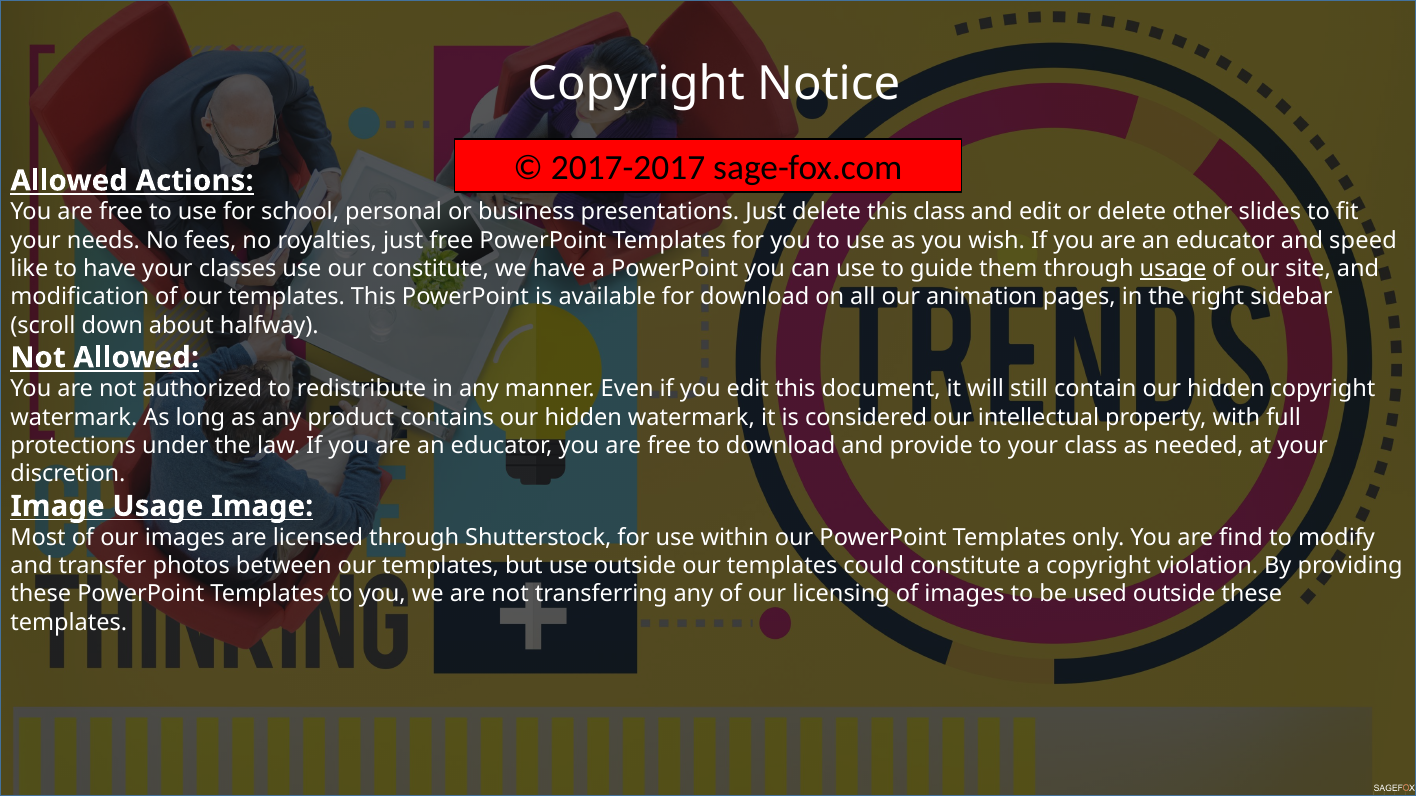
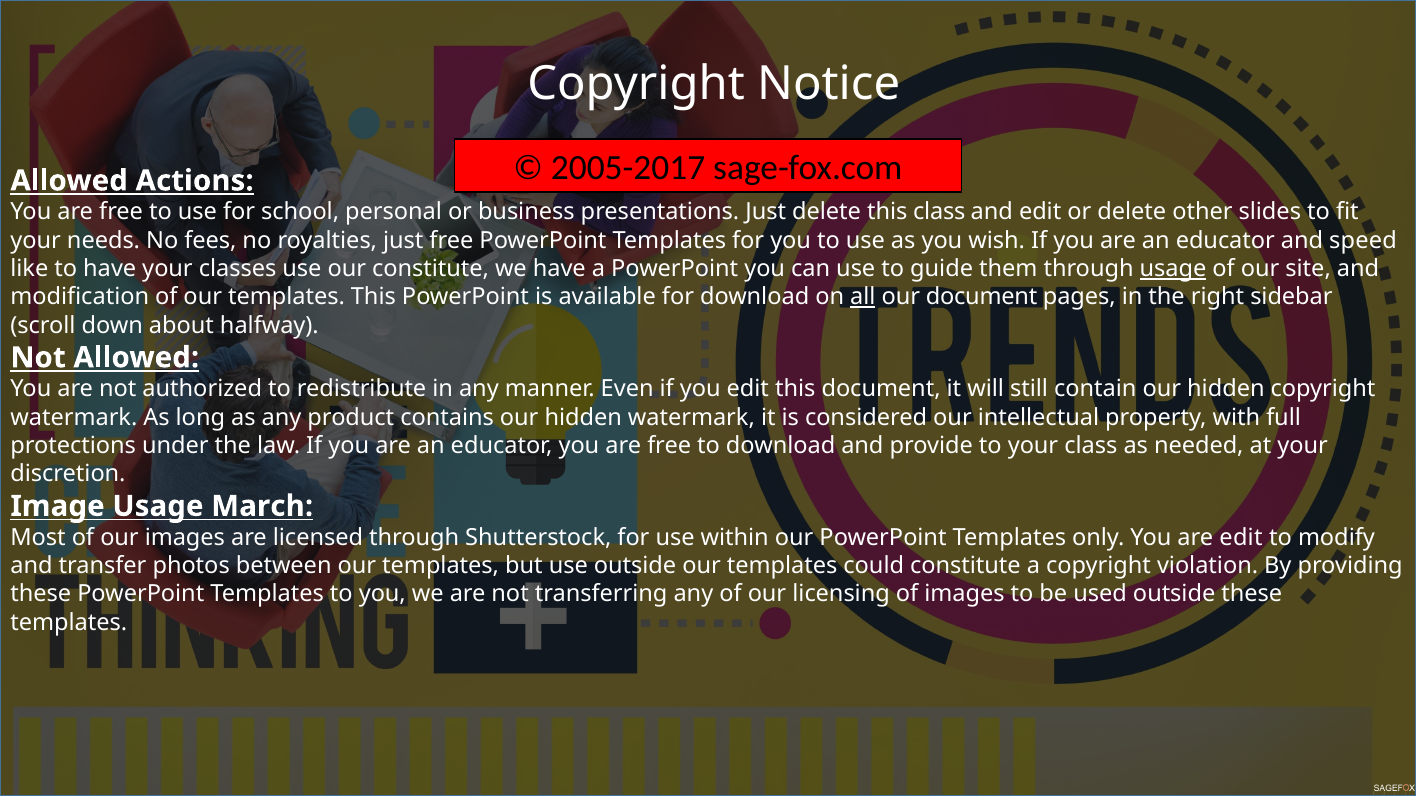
2017-2017: 2017-2017 -> 2005-2017
all underline: none -> present
our animation: animation -> document
Usage Image: Image -> March
are find: find -> edit
